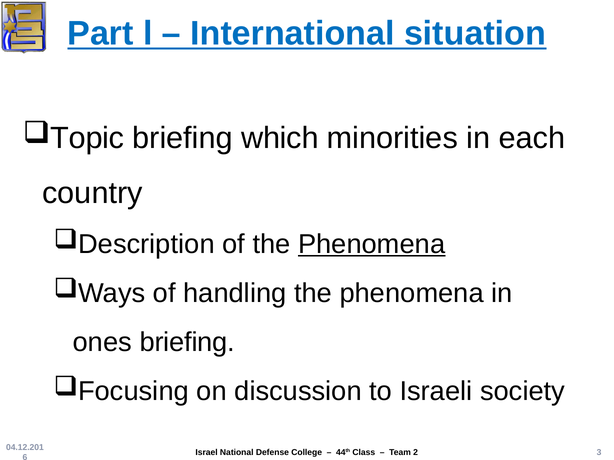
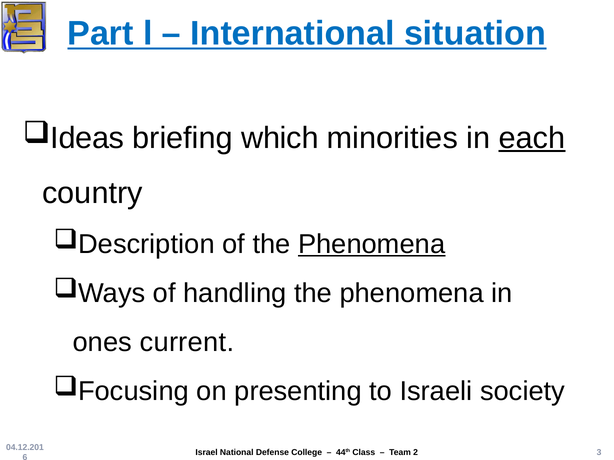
Topic: Topic -> Ideas
each underline: none -> present
ones briefing: briefing -> current
discussion: discussion -> presenting
